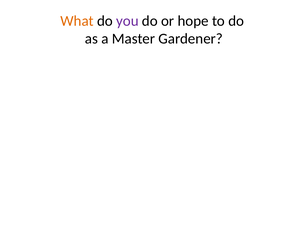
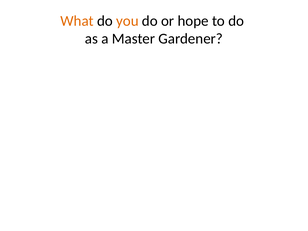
you colour: purple -> orange
